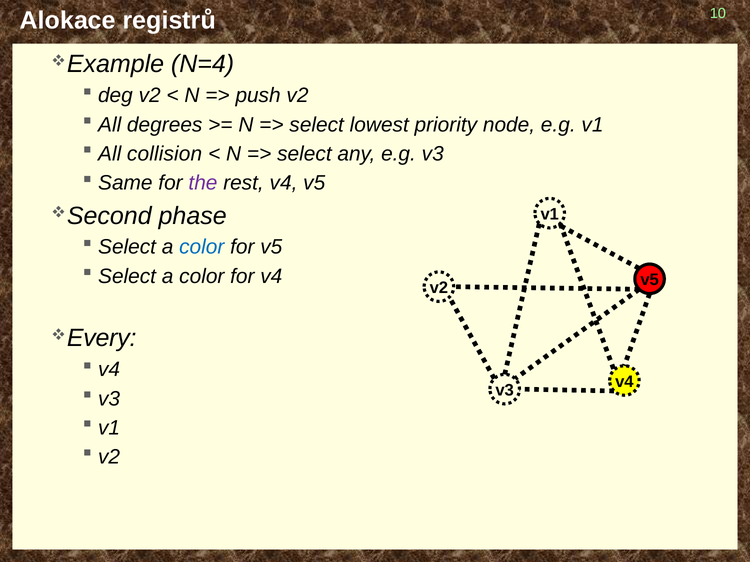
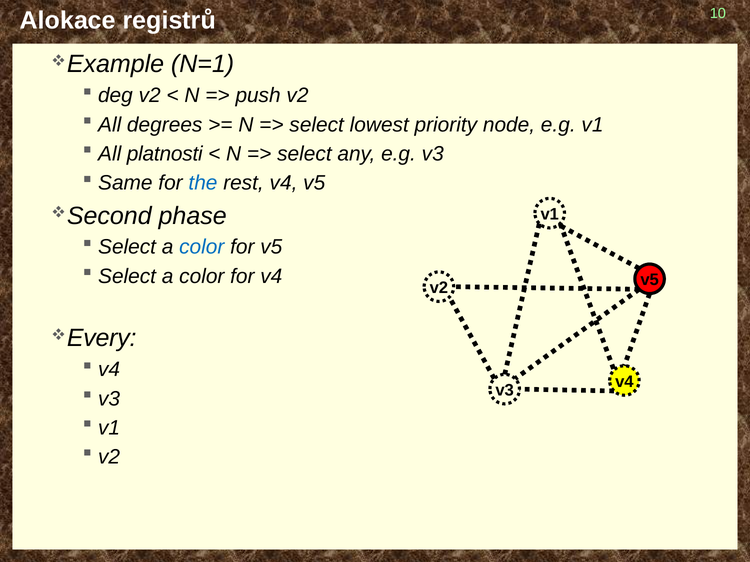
N=4: N=4 -> N=1
collision: collision -> platnosti
the colour: purple -> blue
